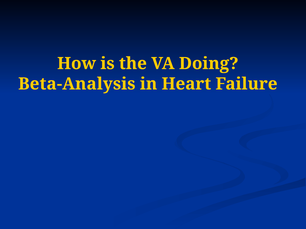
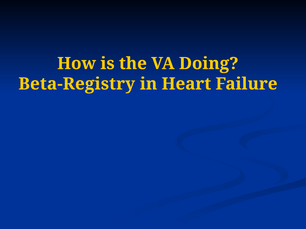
Beta-Analysis: Beta-Analysis -> Beta-Registry
